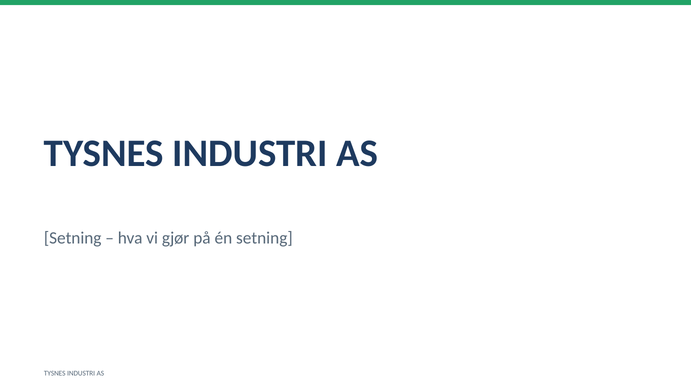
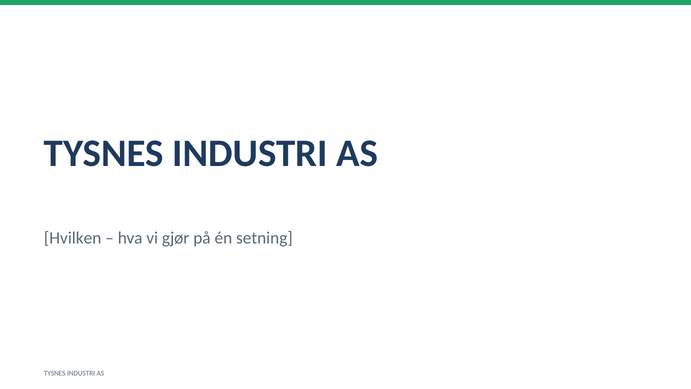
Setning at (73, 238): Setning -> Hvilken
